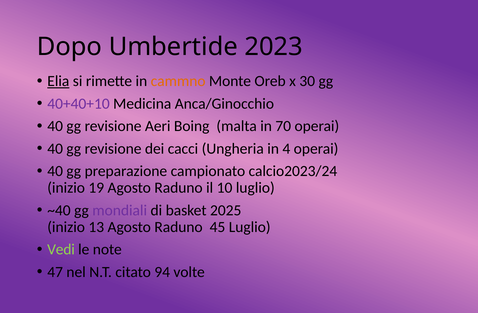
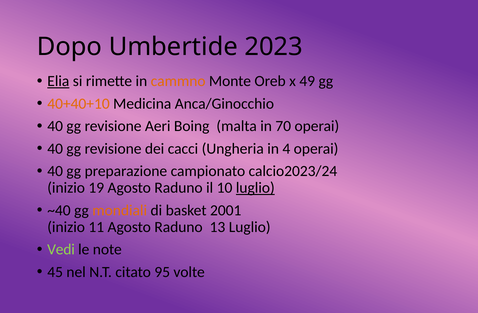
30: 30 -> 49
40+40+10 colour: purple -> orange
luglio at (255, 188) underline: none -> present
mondiali colour: purple -> orange
2025: 2025 -> 2001
13: 13 -> 11
45: 45 -> 13
47: 47 -> 45
94: 94 -> 95
